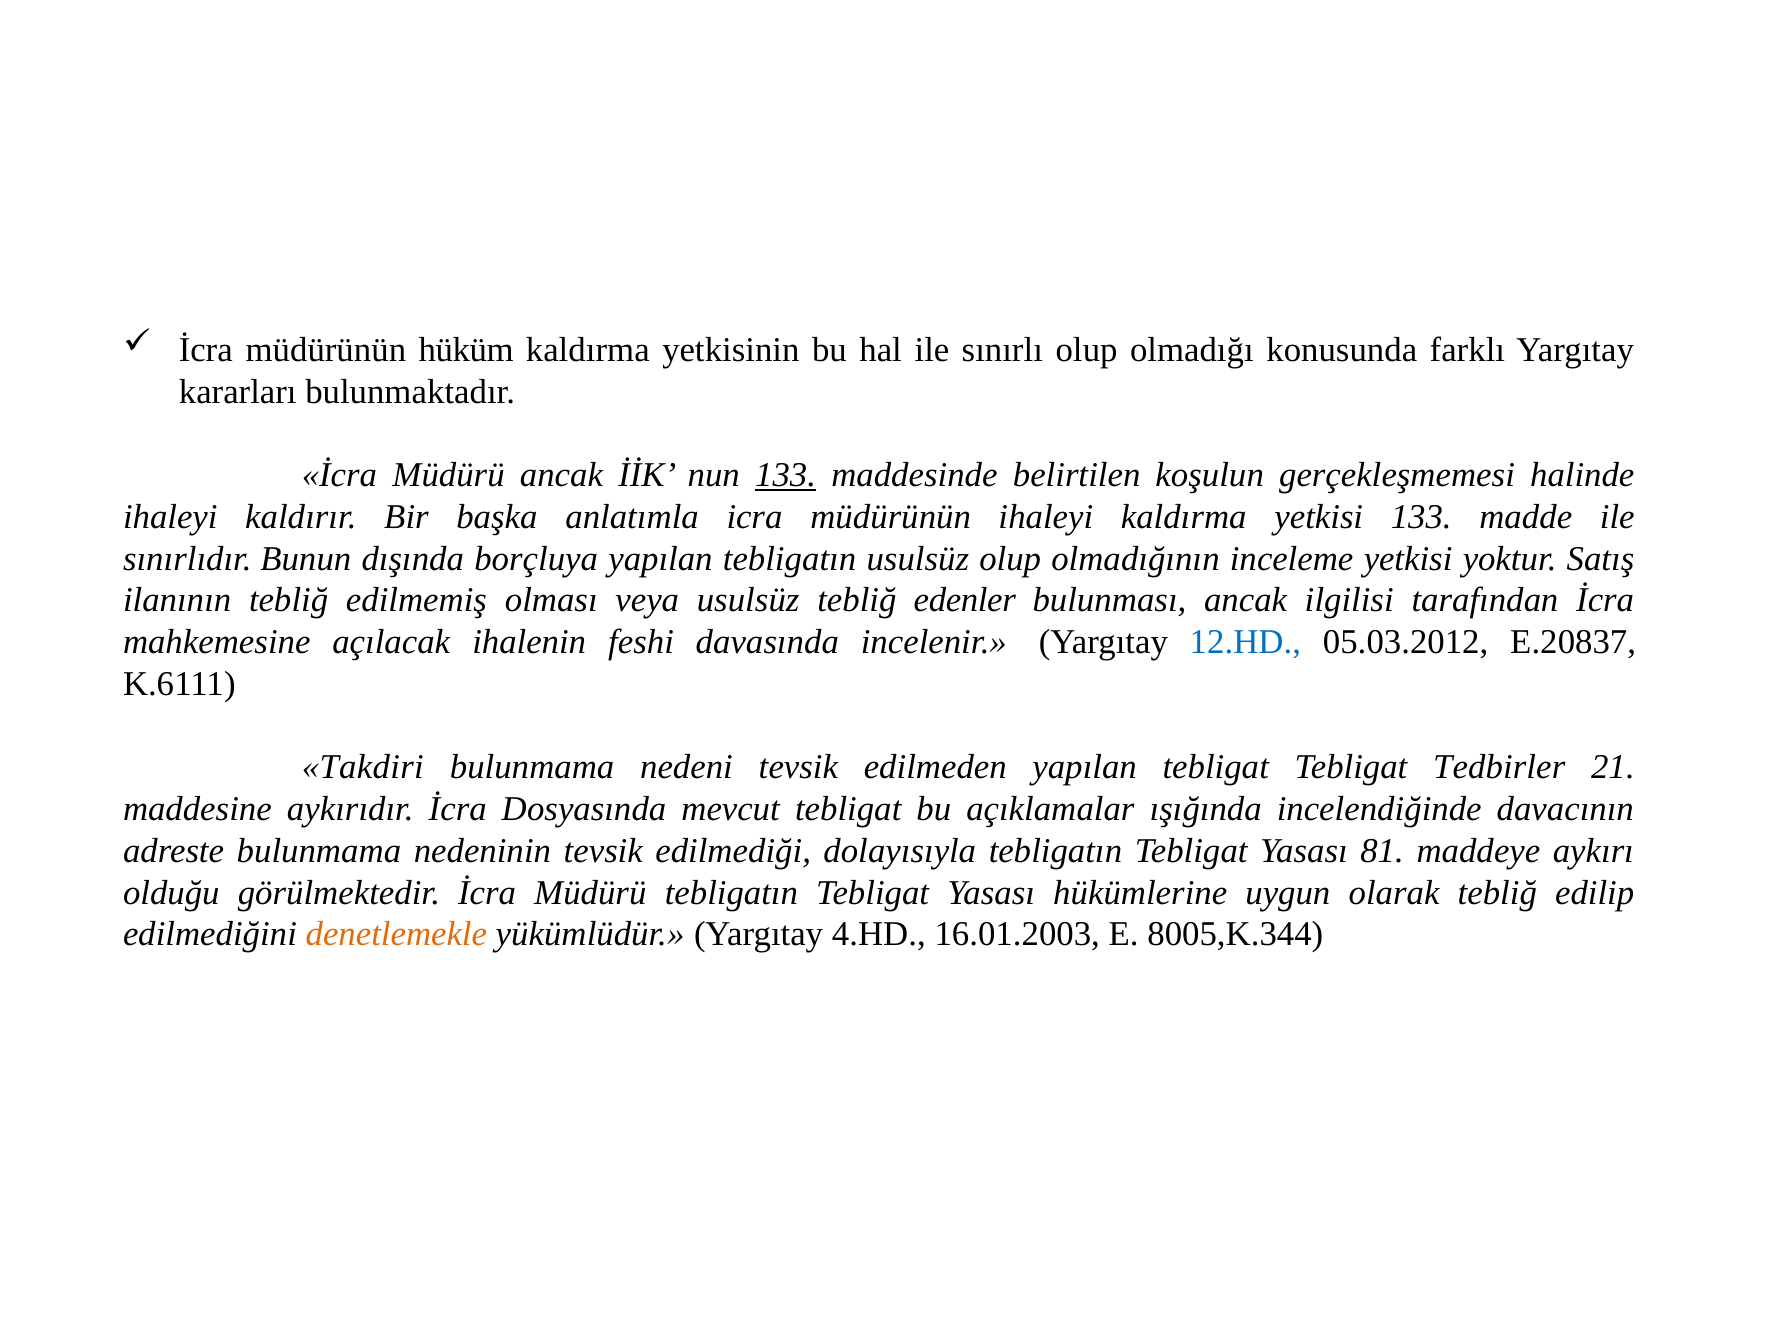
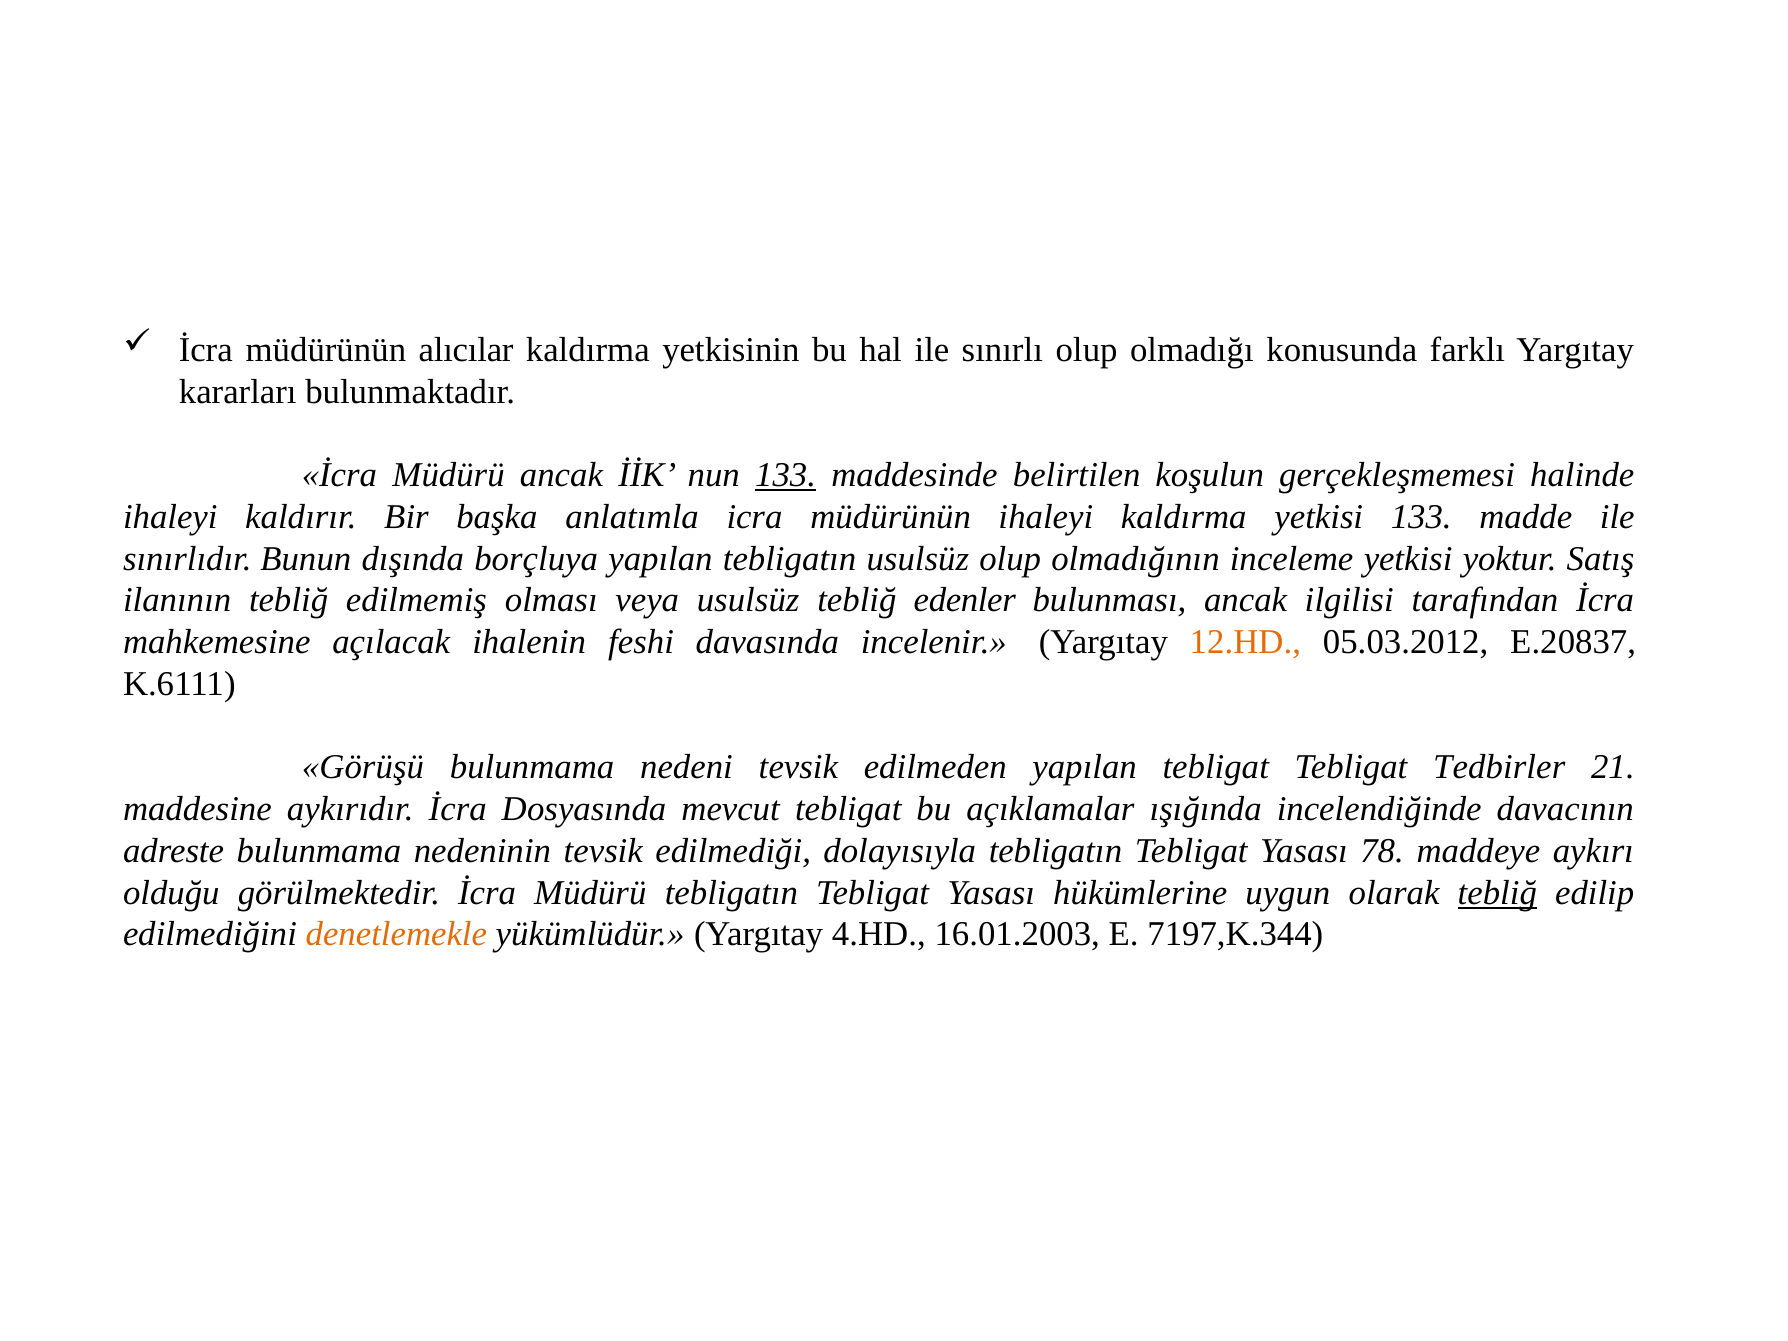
hüküm: hüküm -> alıcılar
12.HD colour: blue -> orange
Takdiri: Takdiri -> Görüşü
81: 81 -> 78
tebliğ at (1497, 893) underline: none -> present
8005,K.344: 8005,K.344 -> 7197,K.344
